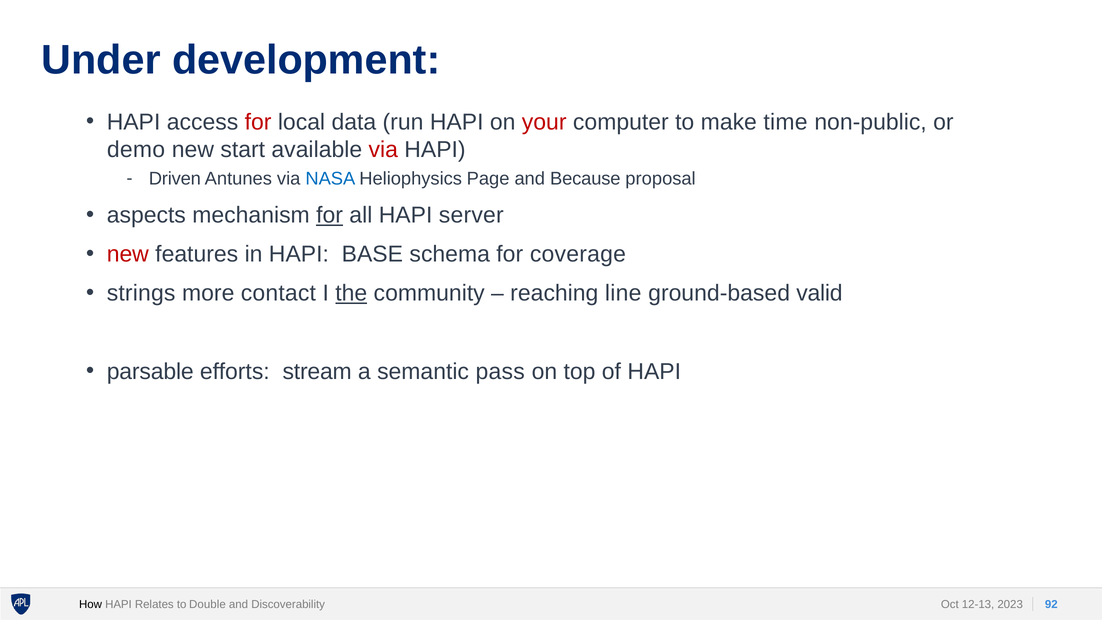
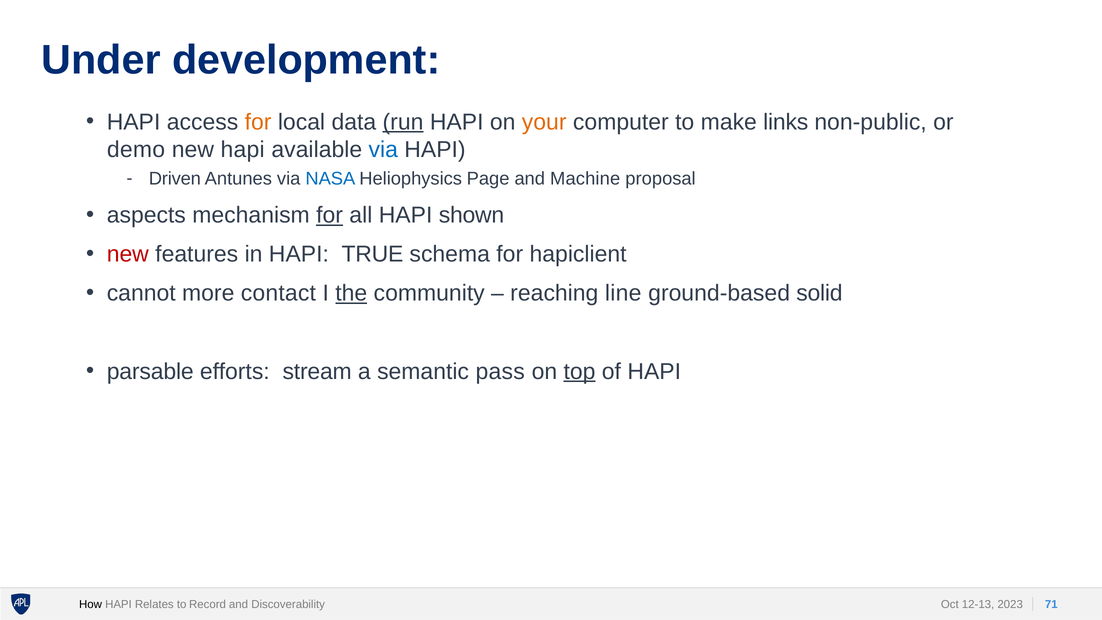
for at (258, 122) colour: red -> orange
run underline: none -> present
your colour: red -> orange
time: time -> links
new start: start -> hapi
via at (383, 150) colour: red -> blue
Because: Because -> Machine
server: server -> shown
BASE: BASE -> TRUE
coverage: coverage -> hapiclient
strings: strings -> cannot
valid: valid -> solid
top underline: none -> present
Double: Double -> Record
92: 92 -> 71
